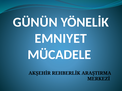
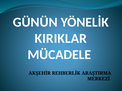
EMNIYET: EMNIYET -> KIRIKLAR
